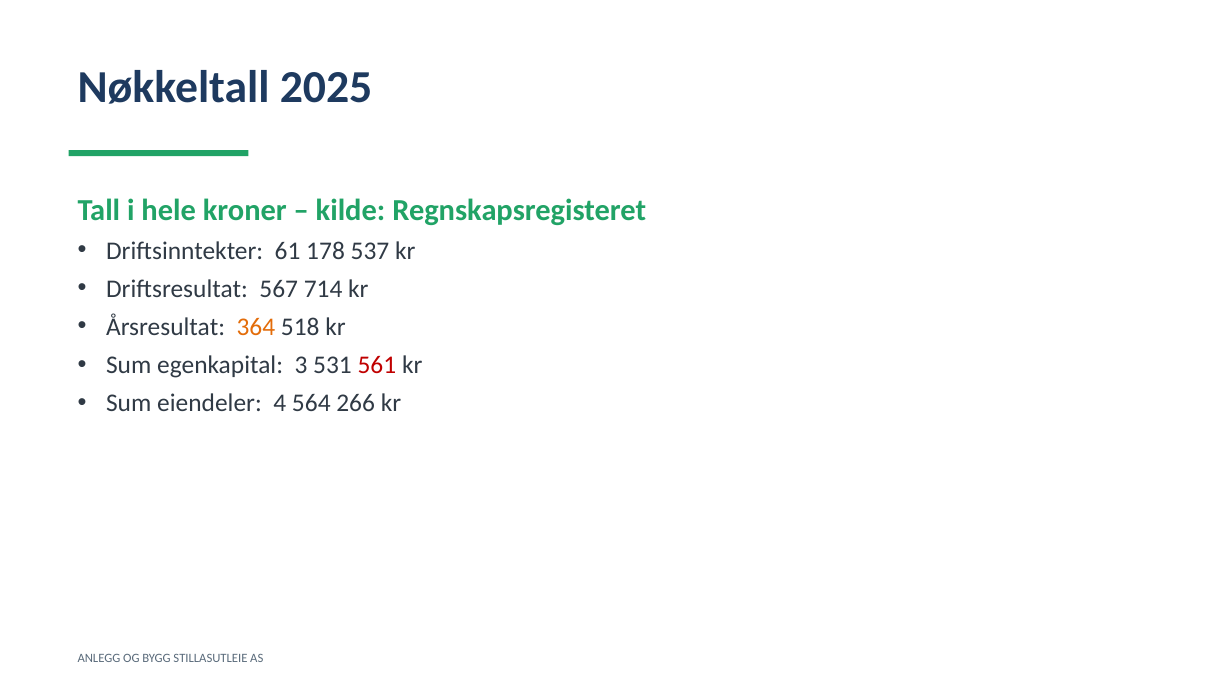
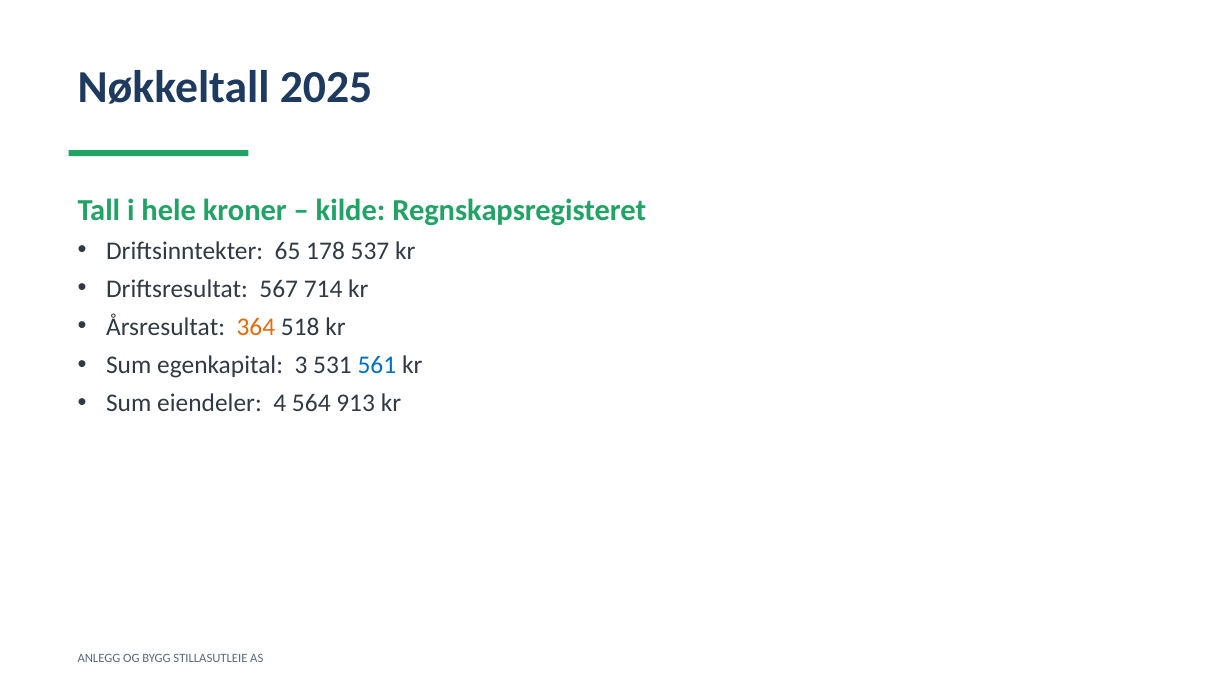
61: 61 -> 65
561 colour: red -> blue
266: 266 -> 913
